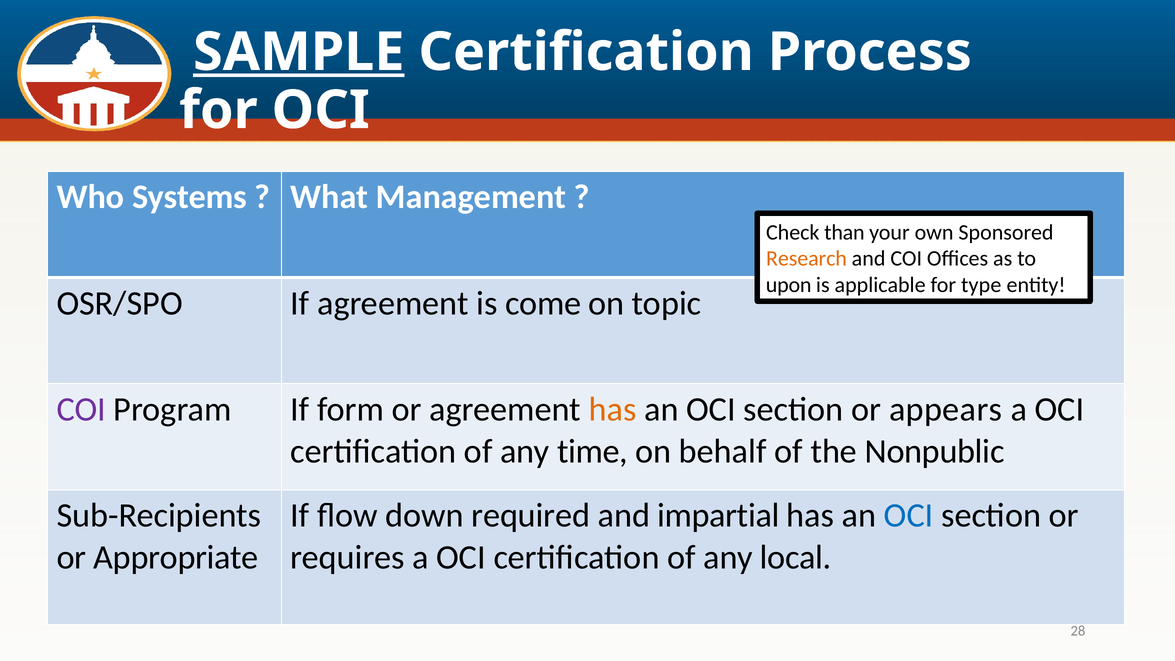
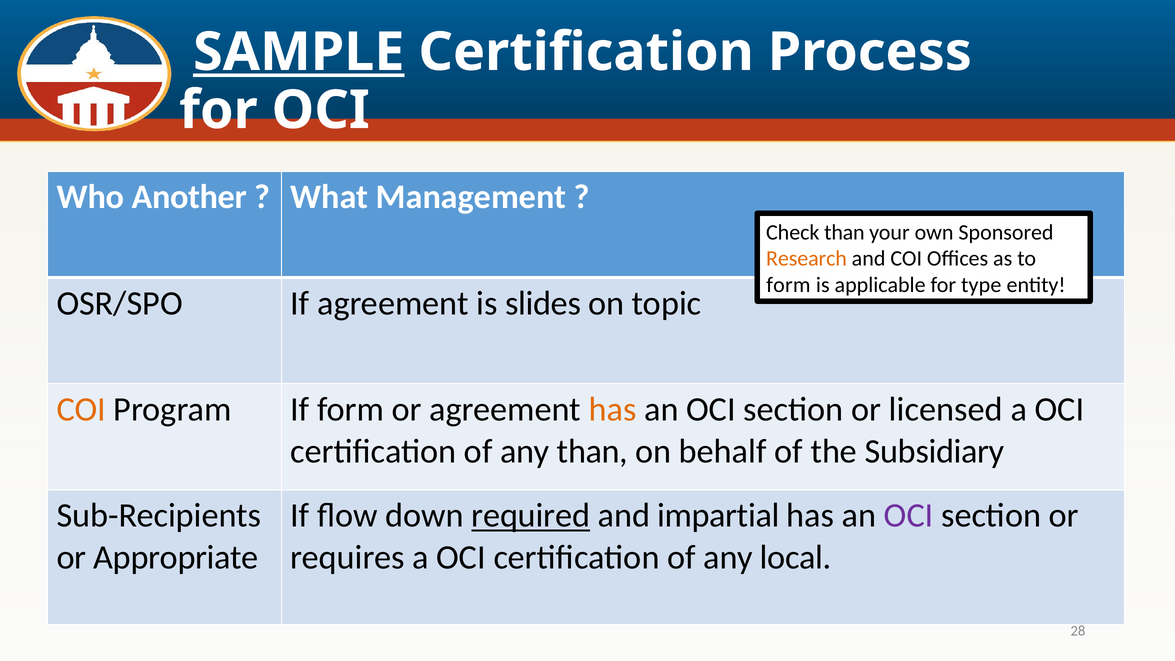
Systems: Systems -> Another
upon at (789, 285): upon -> form
come: come -> slides
COI at (81, 409) colour: purple -> orange
appears: appears -> licensed
any time: time -> than
Nonpublic: Nonpublic -> Subsidiary
required underline: none -> present
OCI at (909, 515) colour: blue -> purple
